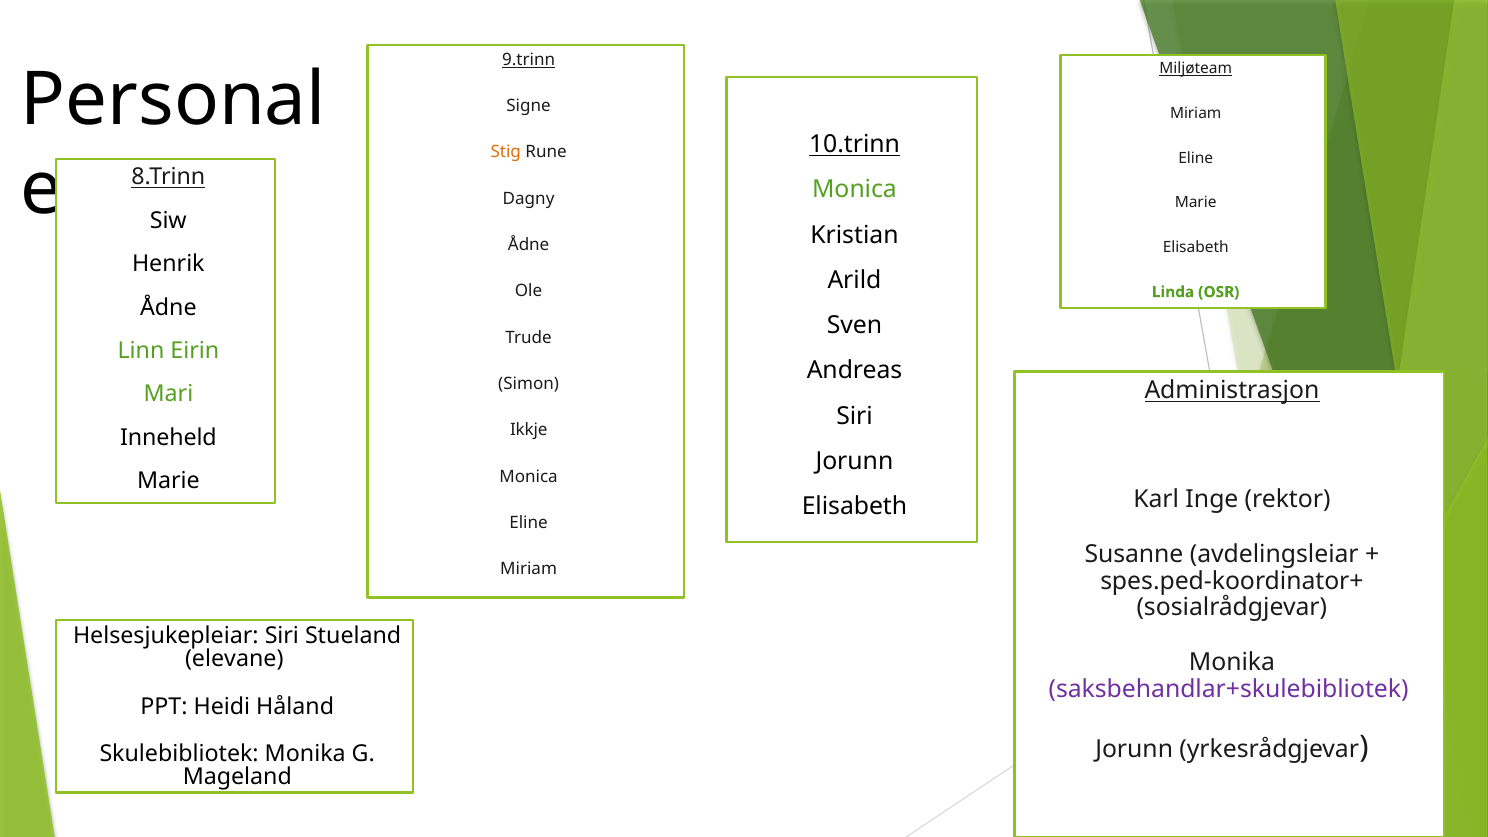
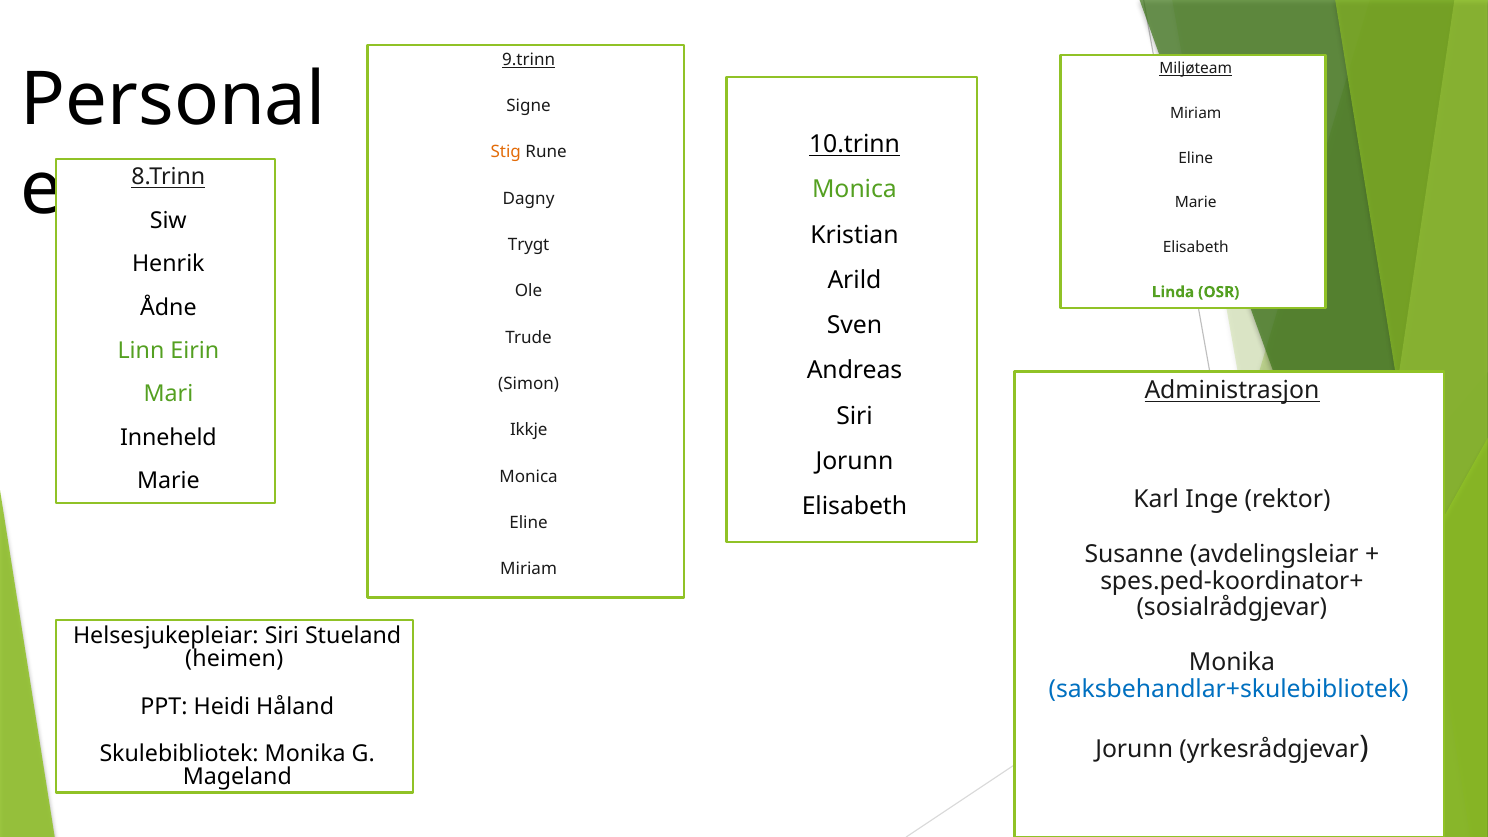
Ådne at (529, 245): Ådne -> Trygt
elevane: elevane -> heimen
saksbehandlar+skulebibliotek colour: purple -> blue
